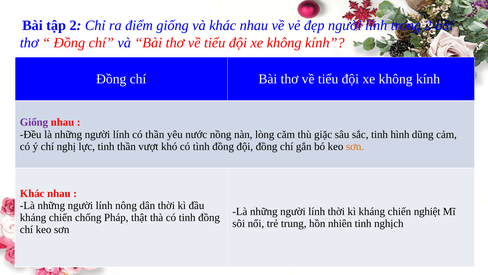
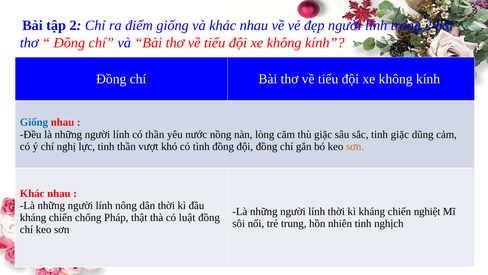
Giống at (34, 122) colour: purple -> blue
tinh hình: hình -> giặc
có tinh: tinh -> luật
